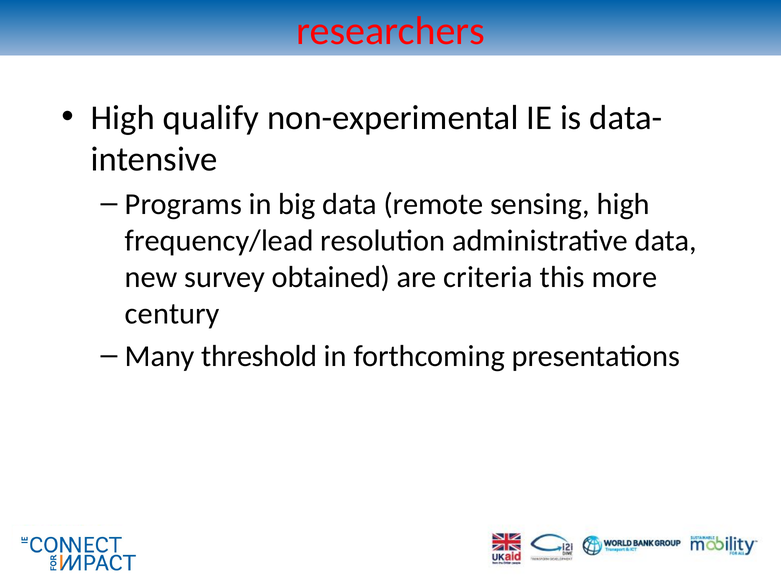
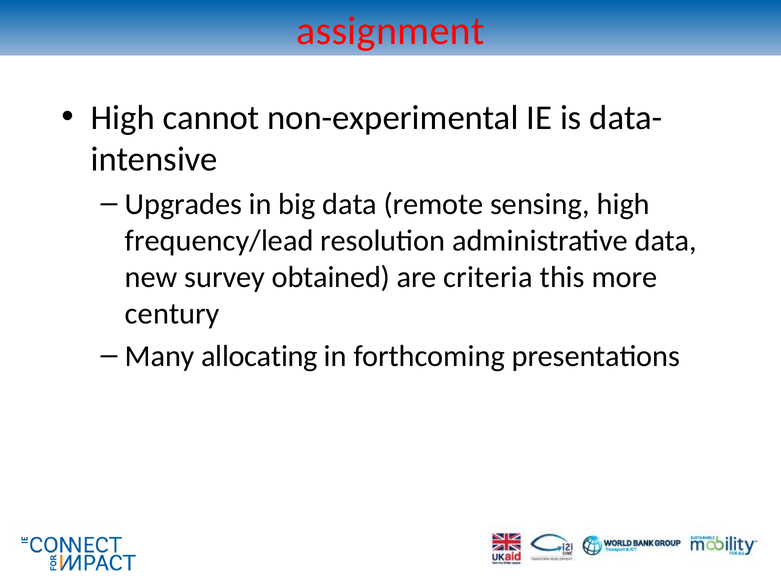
researchers: researchers -> assignment
qualify: qualify -> cannot
Programs: Programs -> Upgrades
threshold: threshold -> allocating
